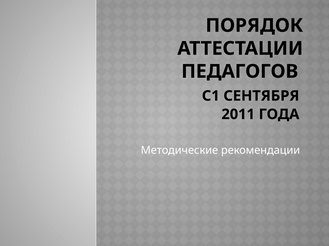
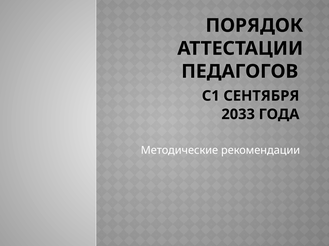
2011: 2011 -> 2033
